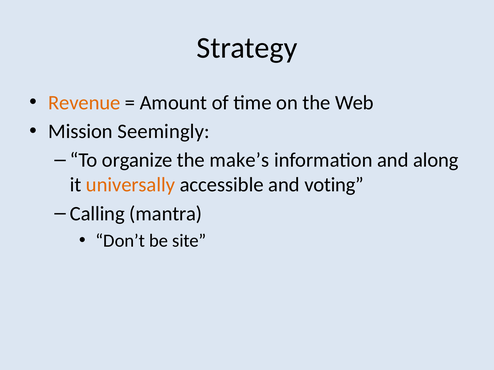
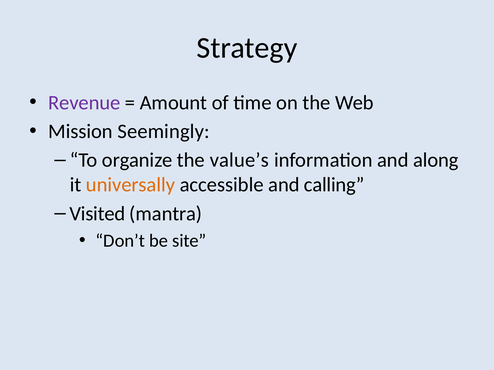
Revenue colour: orange -> purple
make’s: make’s -> value’s
voting: voting -> calling
Calling: Calling -> Visited
